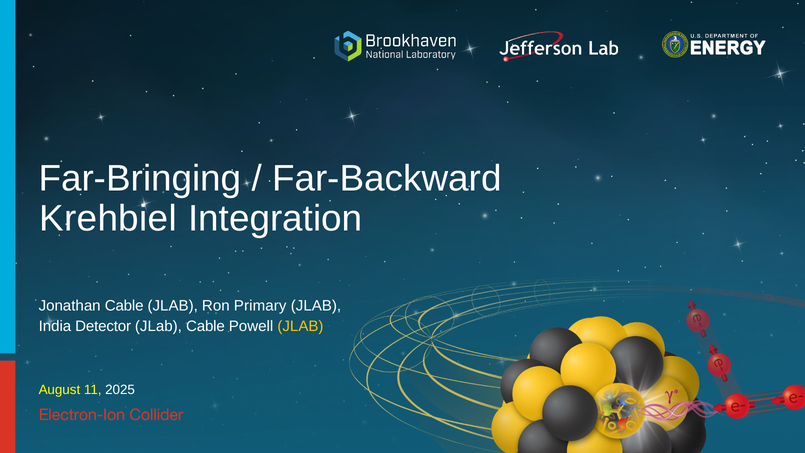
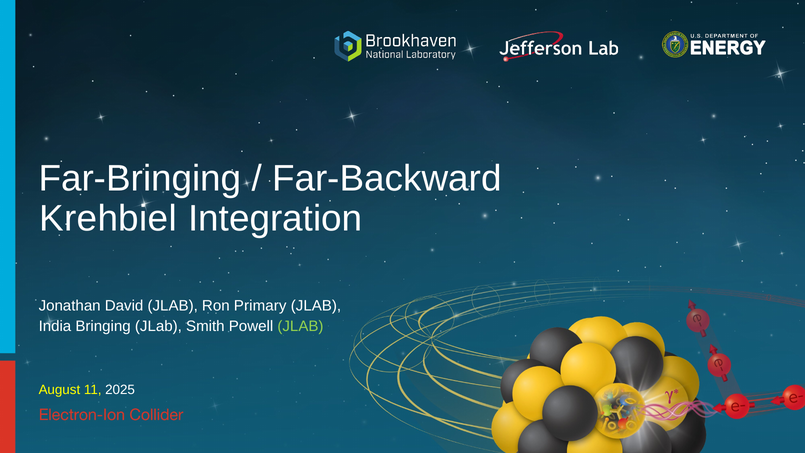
Jonathan Cable: Cable -> David
Detector: Detector -> Bringing
JLab Cable: Cable -> Smith
JLAB at (300, 326) colour: yellow -> light green
